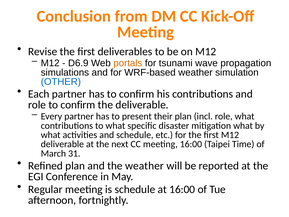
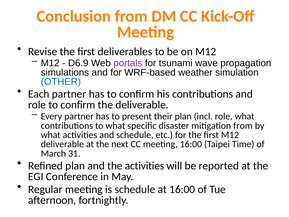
portals colour: orange -> purple
mitigation what: what -> from
the weather: weather -> activities
